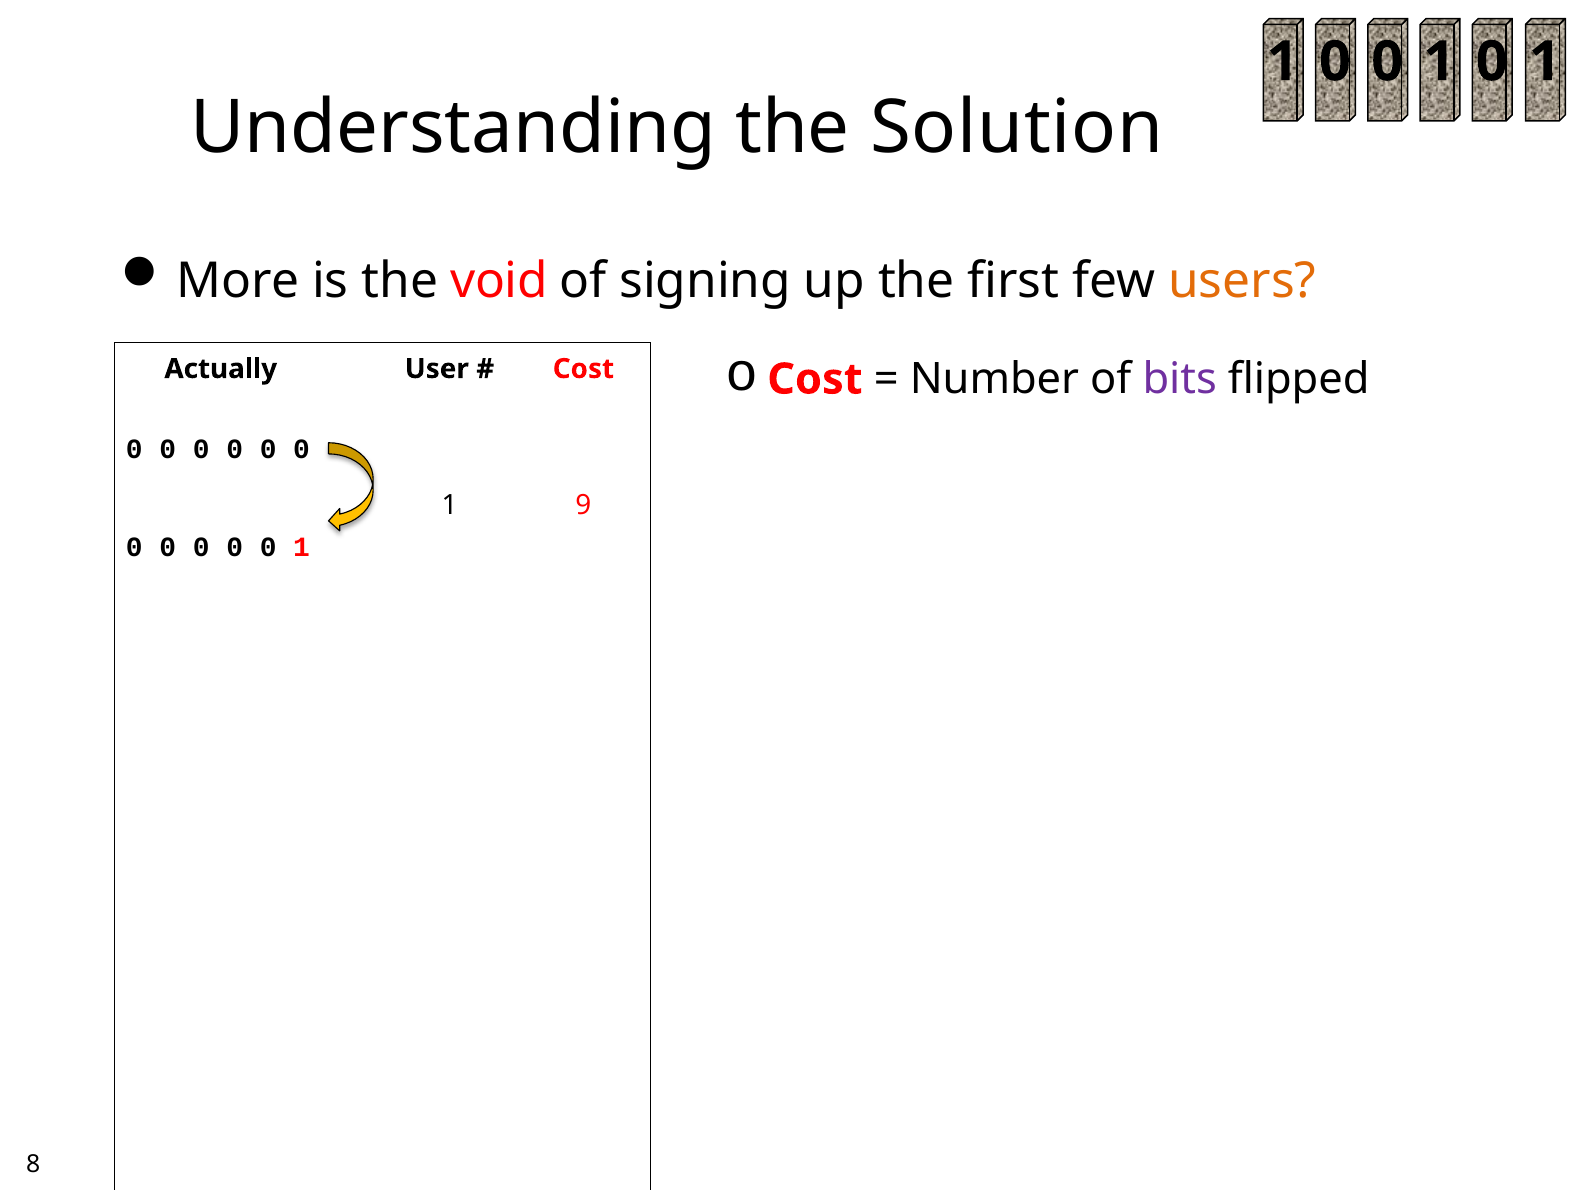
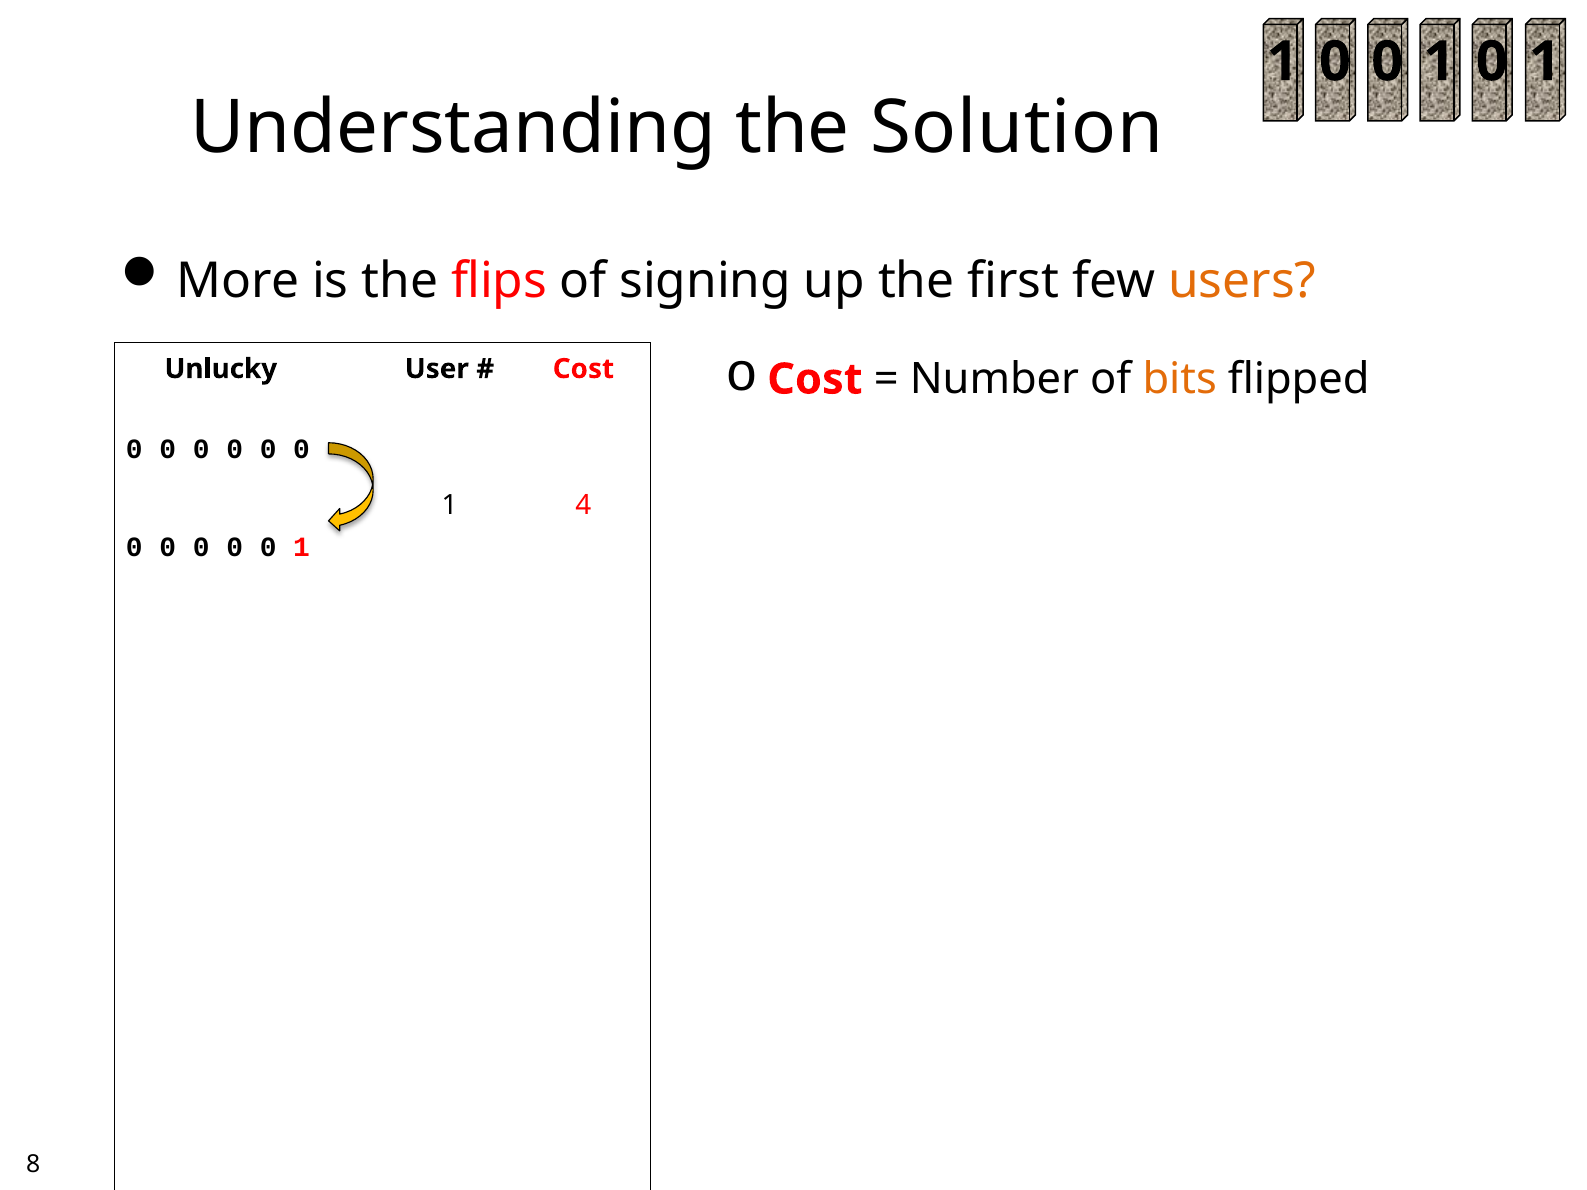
void: void -> flips
bits colour: purple -> orange
Actually: Actually -> Unlucky
9 at (583, 505): 9 -> 4
